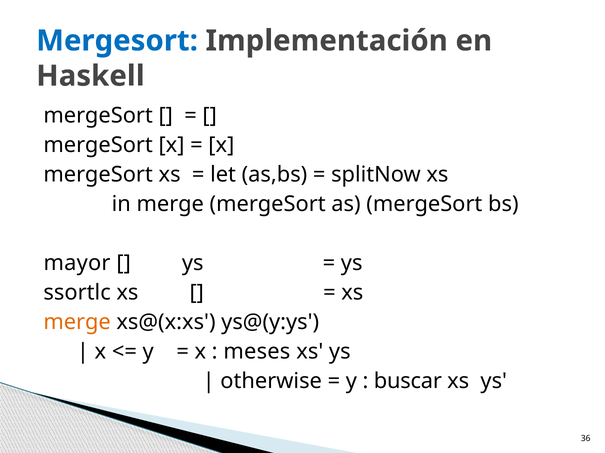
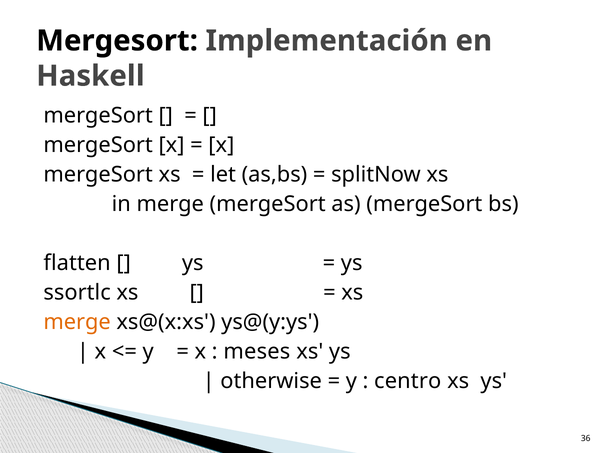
Mergesort at (117, 41) colour: blue -> black
mayor: mayor -> flatten
buscar: buscar -> centro
